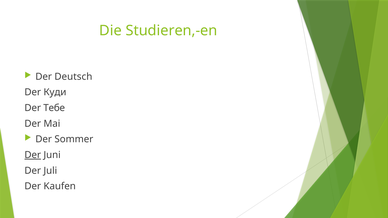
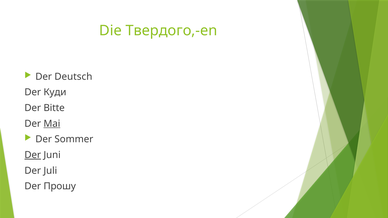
Studieren,-en: Studieren,-en -> Твердого,-en
Тебе: Тебе -> Bitte
Mai underline: none -> present
Kaufen: Kaufen -> Прошу
